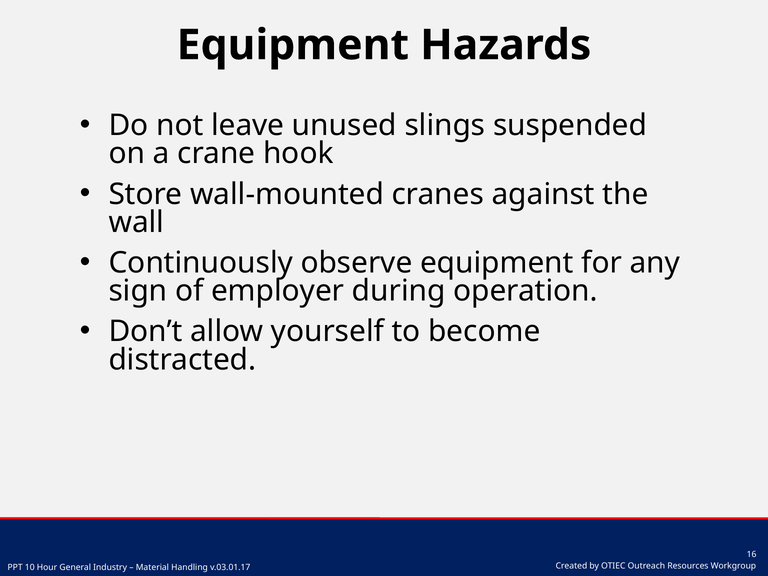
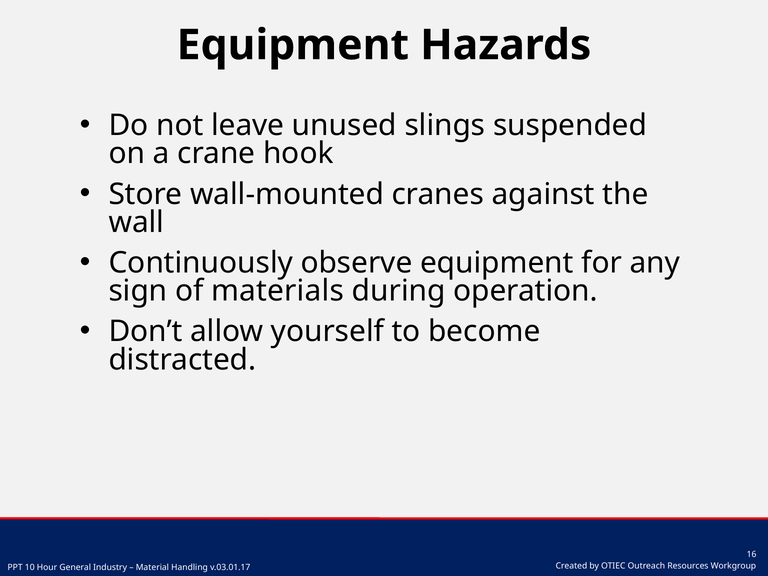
employer: employer -> materials
